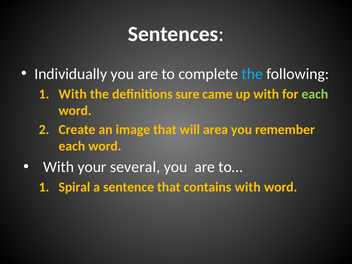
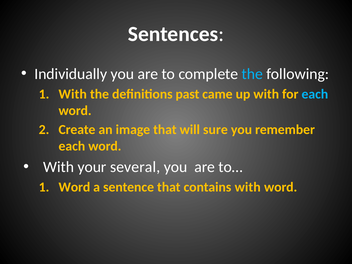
sure: sure -> past
each at (315, 94) colour: light green -> light blue
area: area -> sure
Spiral at (74, 187): Spiral -> Word
